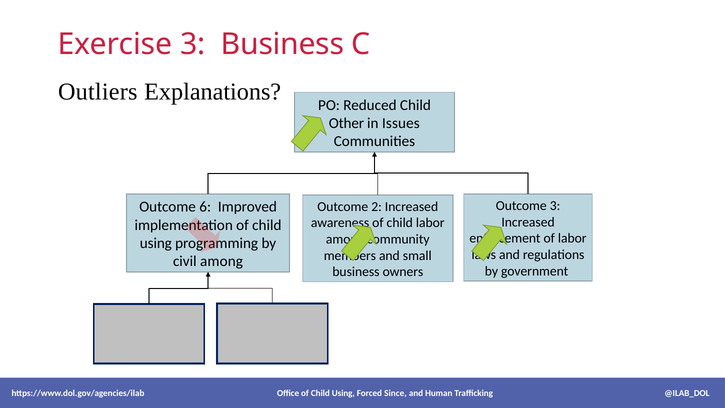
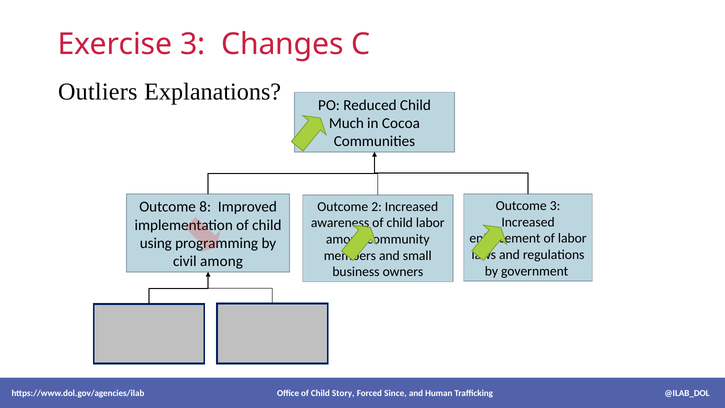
3 Business: Business -> Changes
Other: Other -> Much
Issues: Issues -> Cocoa
6: 6 -> 8
Office of Child Using: Using -> Story
